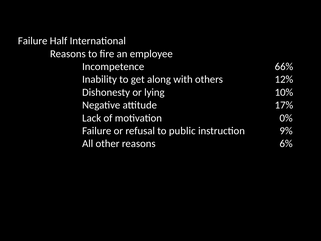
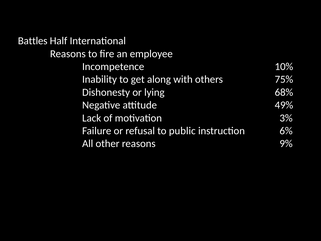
Failure at (33, 41): Failure -> Battles
66%: 66% -> 10%
12%: 12% -> 75%
10%: 10% -> 68%
17%: 17% -> 49%
0%: 0% -> 3%
9%: 9% -> 6%
6%: 6% -> 9%
